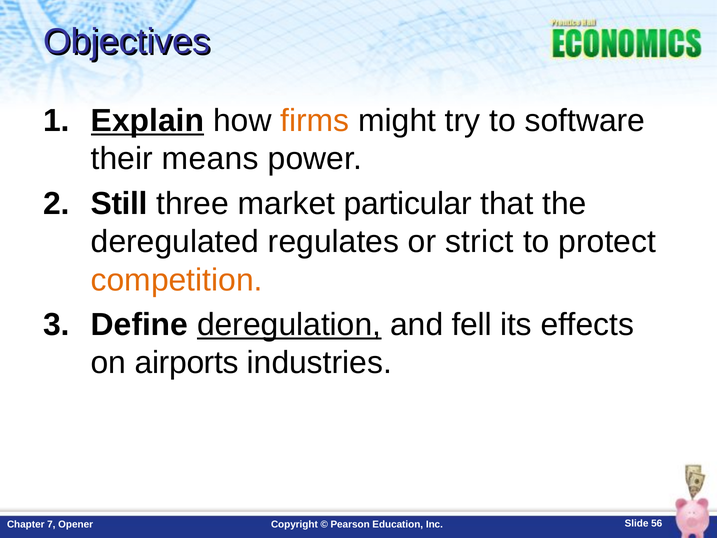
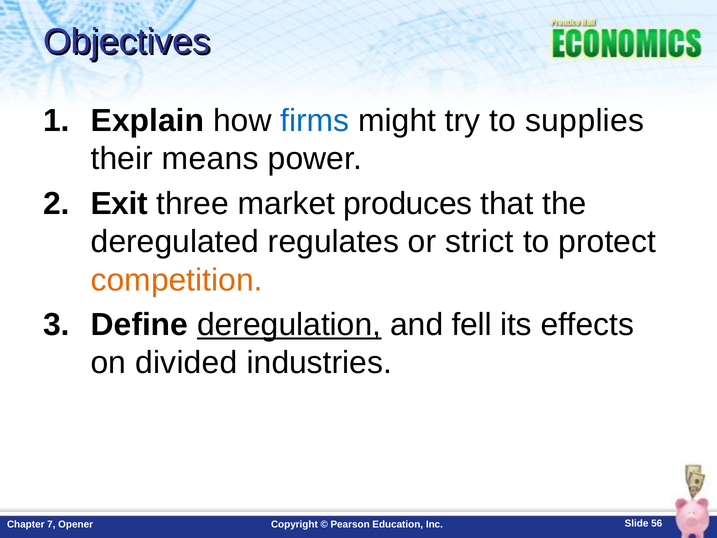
Explain underline: present -> none
firms colour: orange -> blue
software: software -> supplies
Still: Still -> Exit
particular: particular -> produces
airports: airports -> divided
